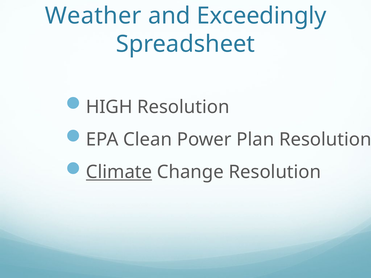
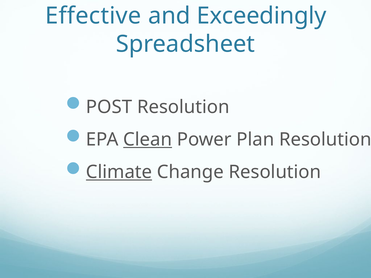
Weather: Weather -> Effective
HIGH: HIGH -> POST
Clean underline: none -> present
